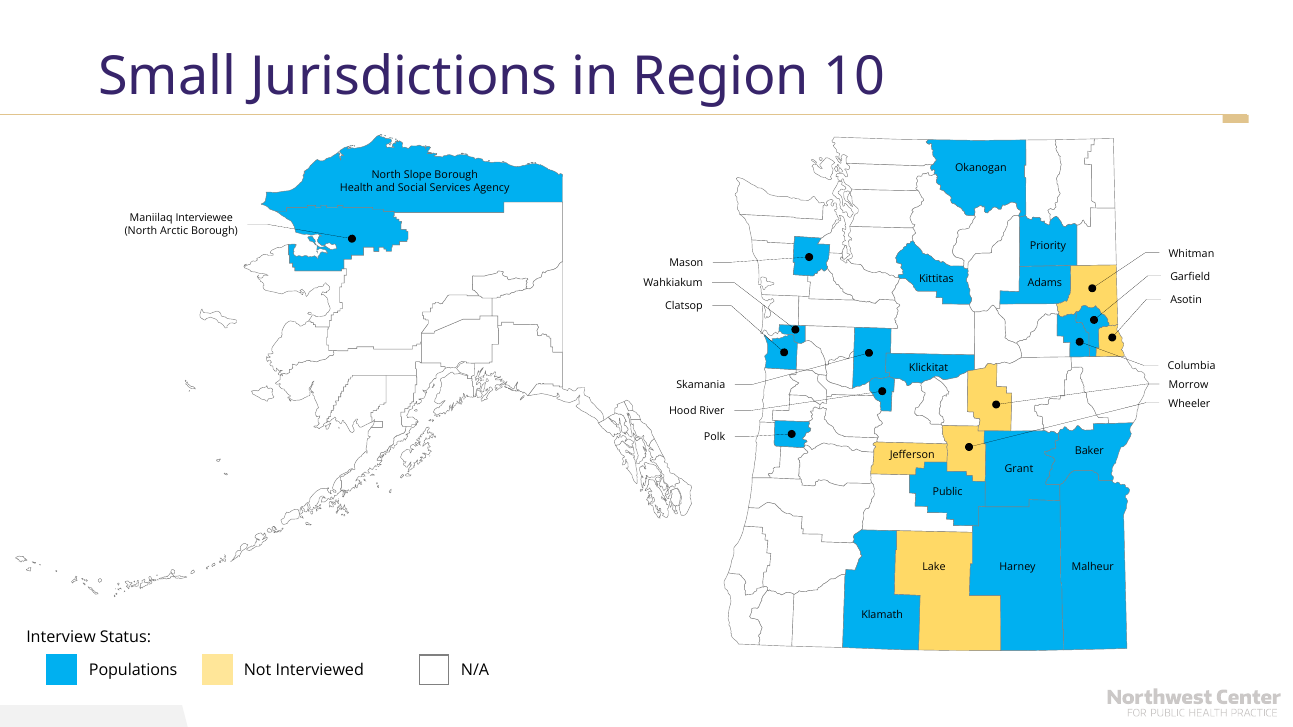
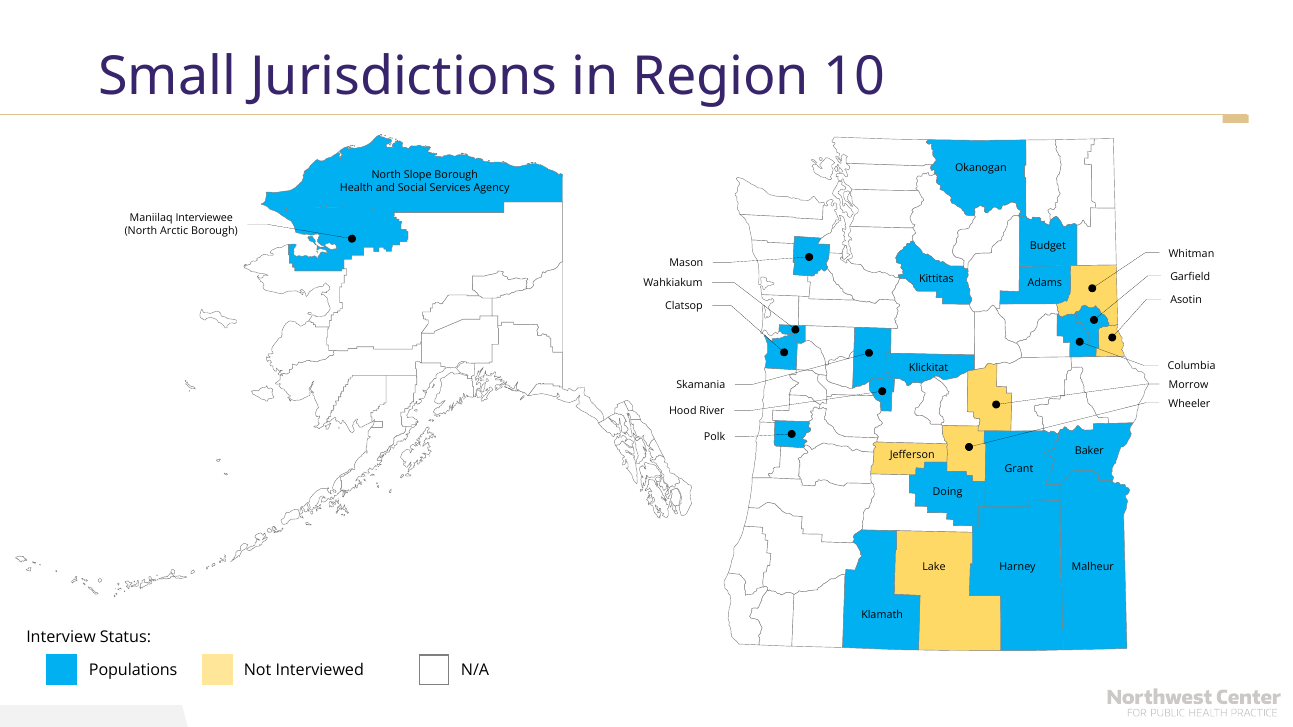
Priority: Priority -> Budget
Public: Public -> Doing
